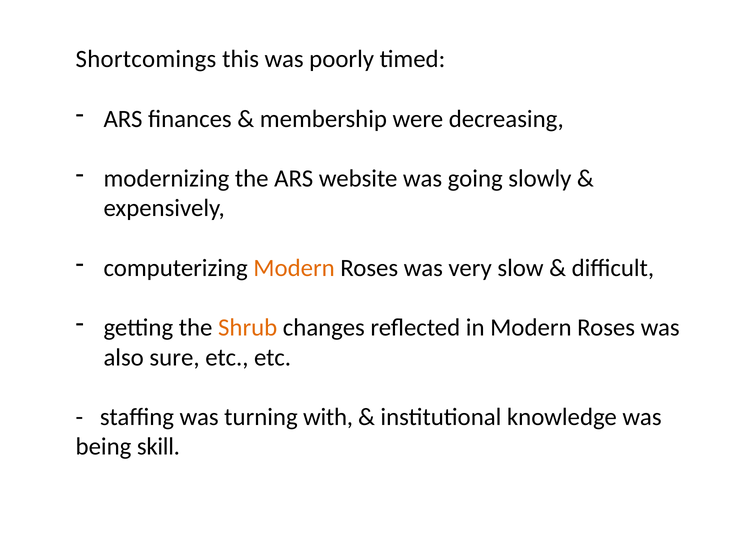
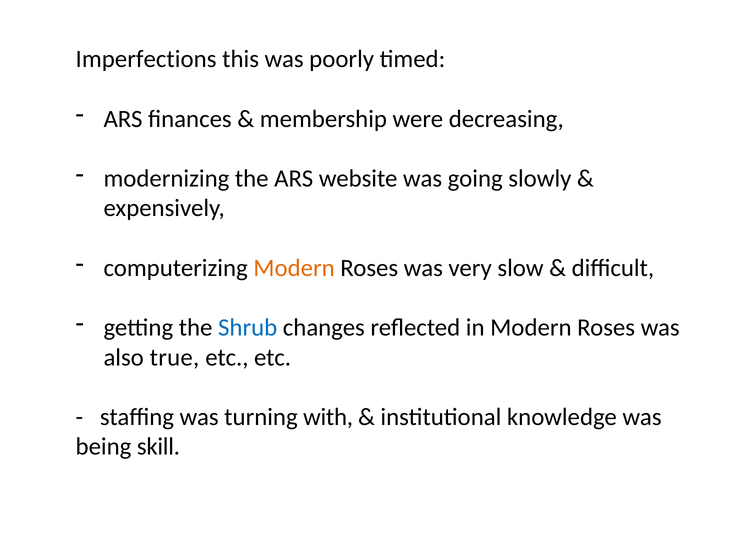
Shortcomings: Shortcomings -> Imperfections
Shrub colour: orange -> blue
sure: sure -> true
